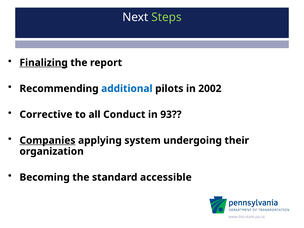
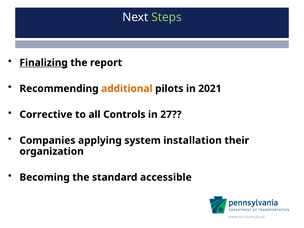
additional colour: blue -> orange
2002: 2002 -> 2021
Conduct: Conduct -> Controls
93: 93 -> 27
Companies underline: present -> none
undergoing: undergoing -> installation
